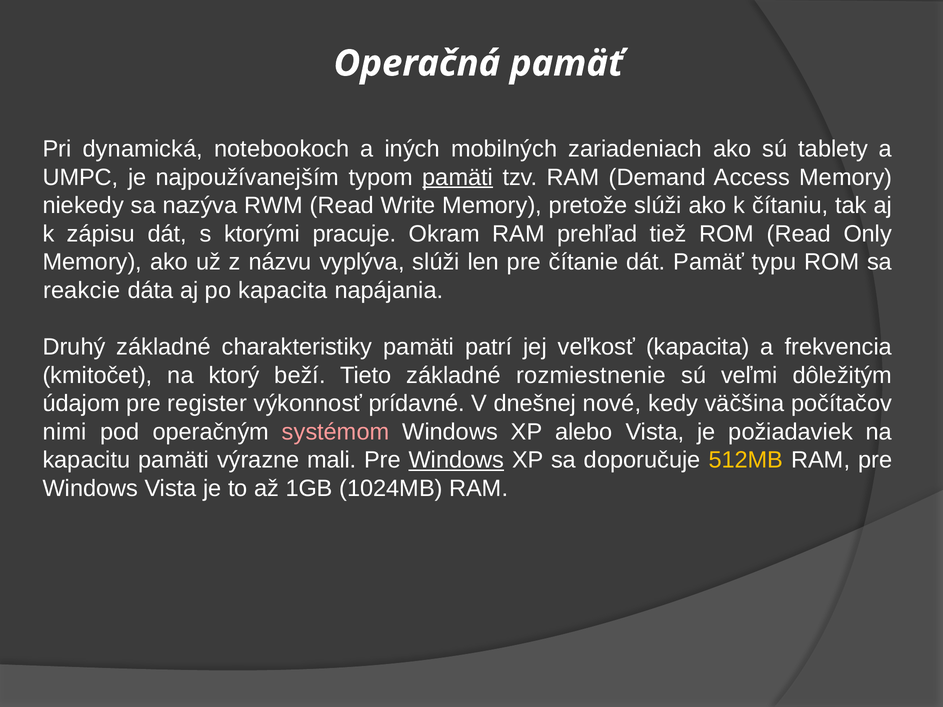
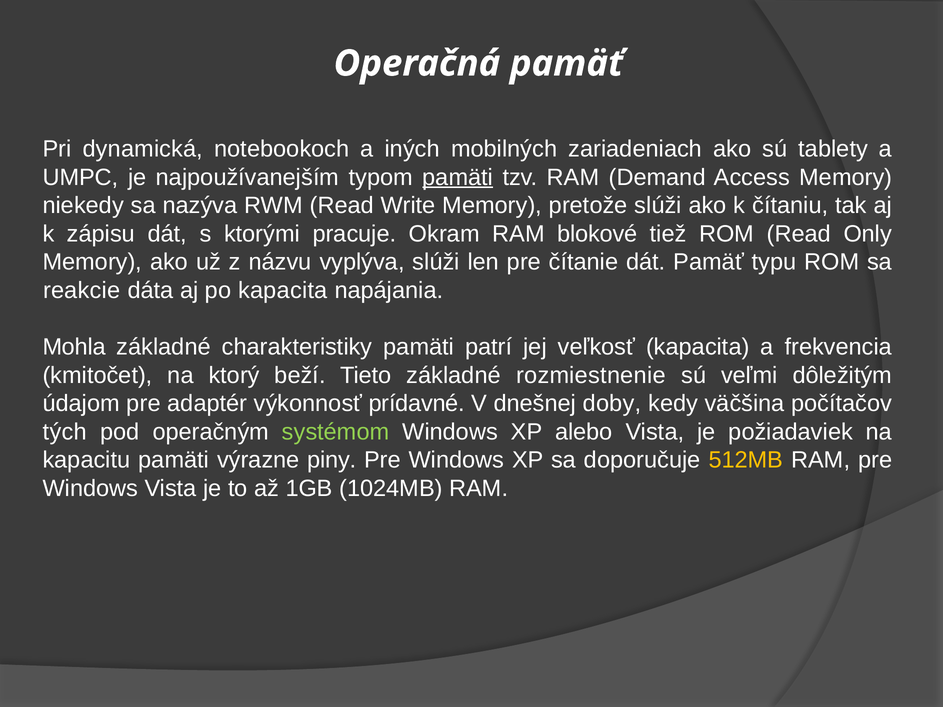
prehľad: prehľad -> blokové
Druhý: Druhý -> Mohla
register: register -> adaptér
nové: nové -> doby
nimi: nimi -> tých
systémom colour: pink -> light green
mali: mali -> piny
Windows at (456, 460) underline: present -> none
